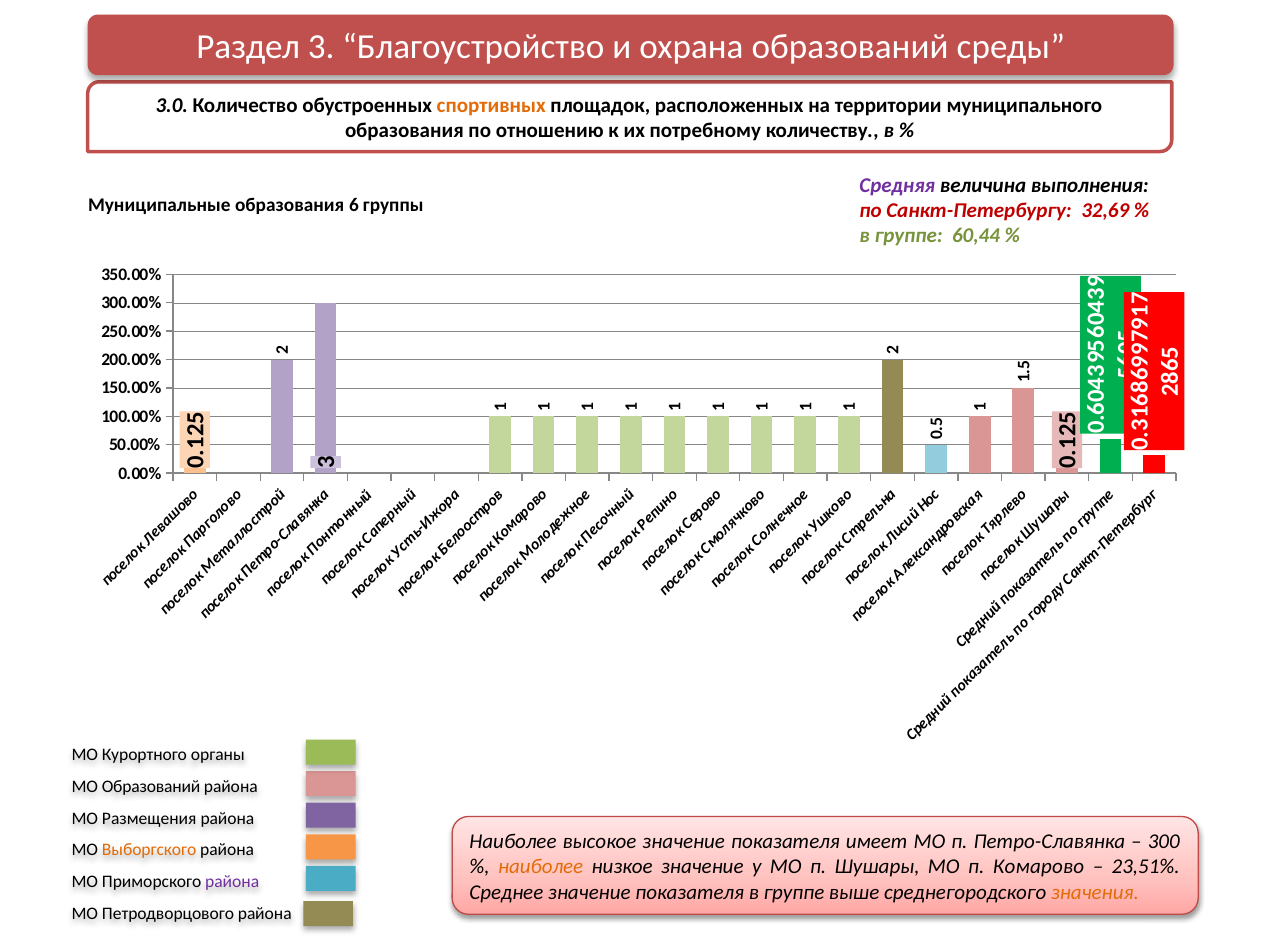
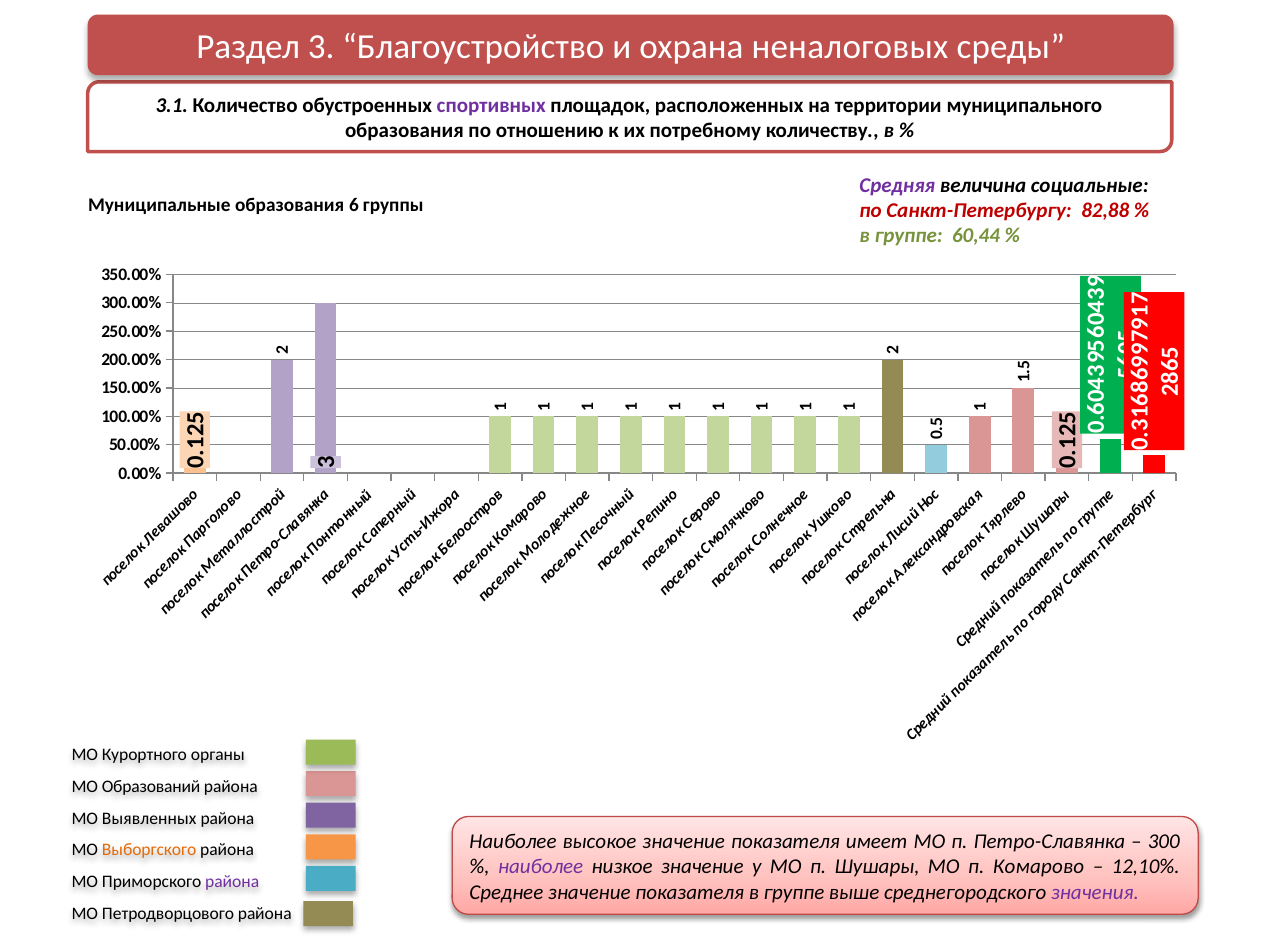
охрана образований: образований -> неналоговых
3.0: 3.0 -> 3.1
спортивных colour: orange -> purple
выполнения: выполнения -> социальные
32,69: 32,69 -> 82,88
Размещения: Размещения -> Выявленных
наиболее at (541, 867) colour: orange -> purple
23,51%: 23,51% -> 12,10%
значения colour: orange -> purple
